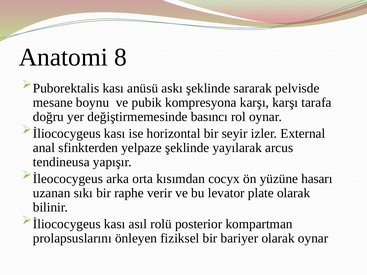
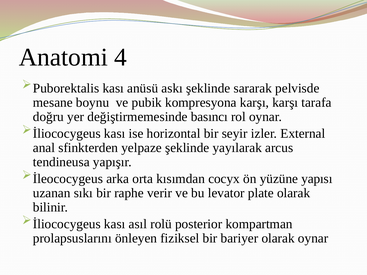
8: 8 -> 4
hasarı: hasarı -> yapısı
